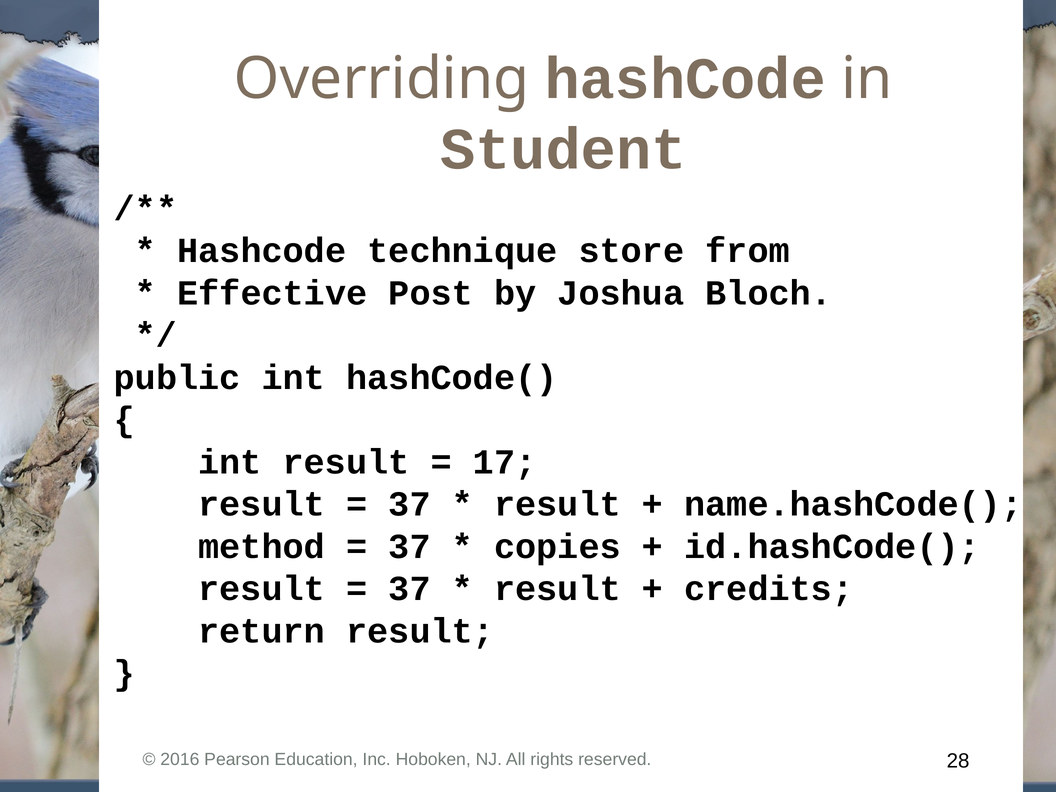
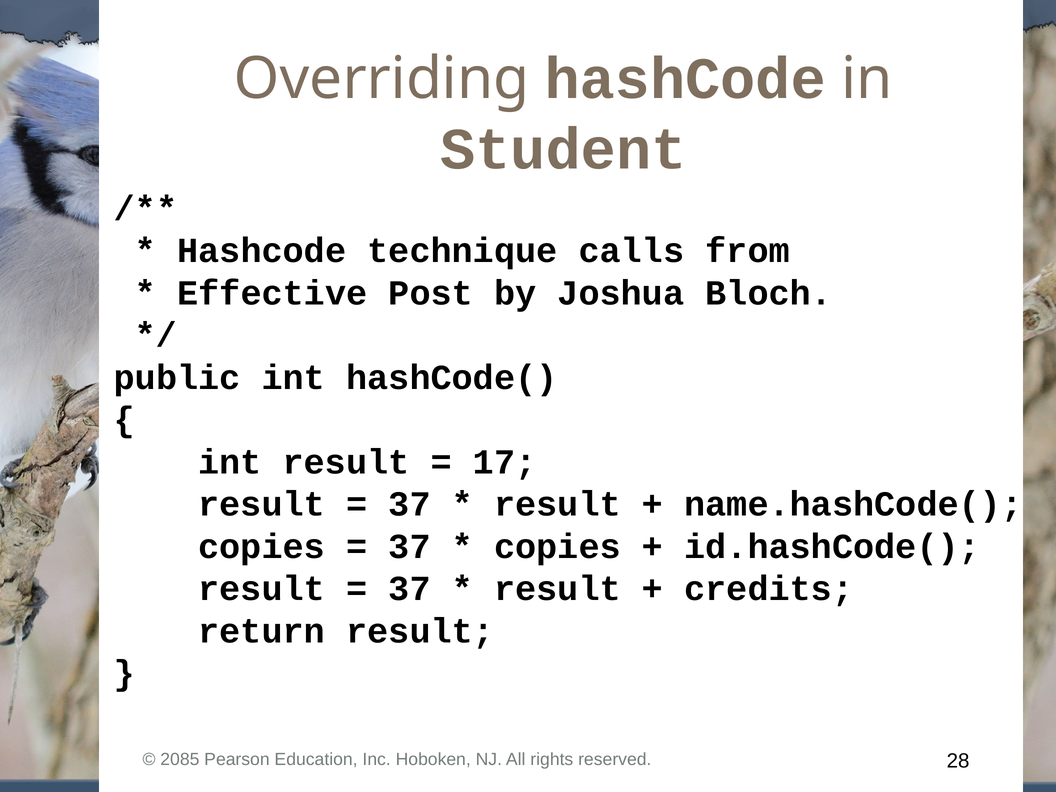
store: store -> calls
method at (262, 547): method -> copies
2016: 2016 -> 2085
